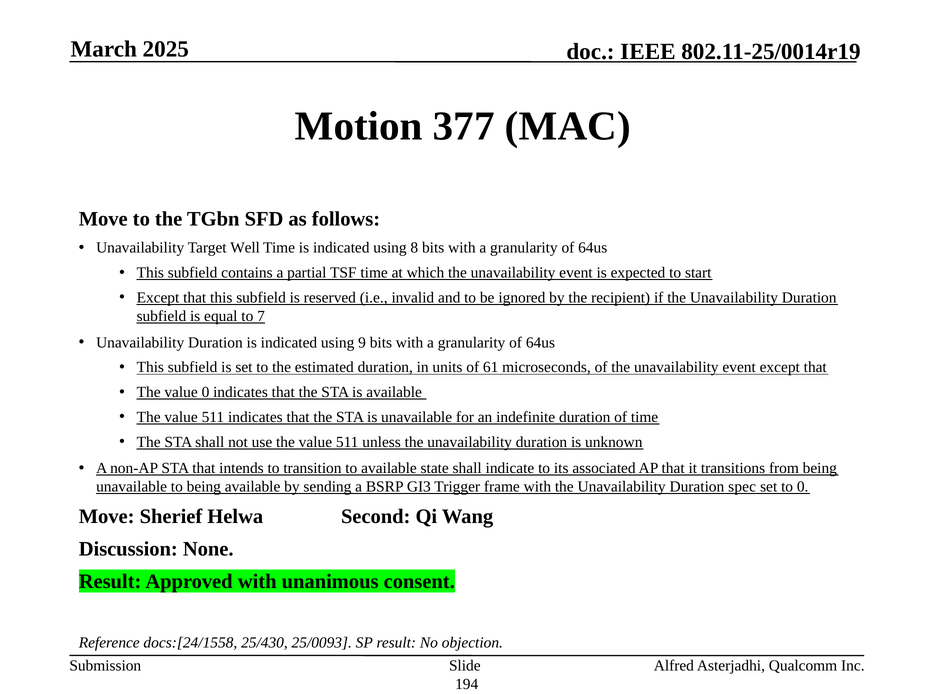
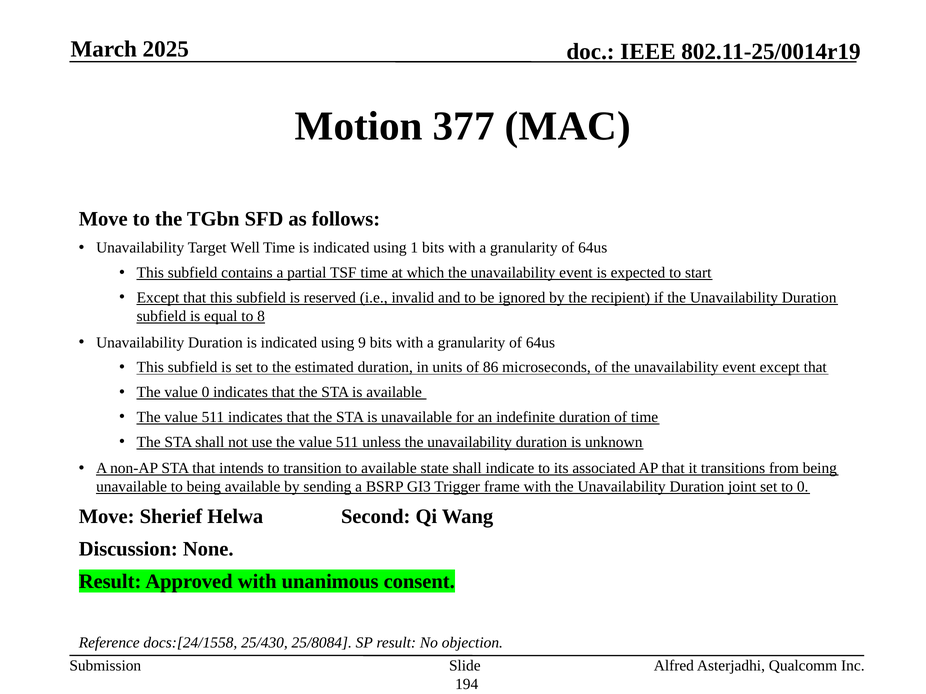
8: 8 -> 1
7: 7 -> 8
61: 61 -> 86
spec: spec -> joint
25/0093: 25/0093 -> 25/8084
